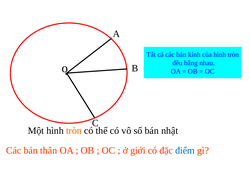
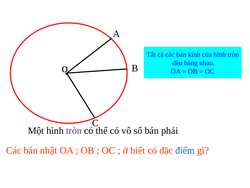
tròn at (74, 130) colour: orange -> purple
nhật: nhật -> phải
thân: thân -> nhật
giới: giới -> biết
